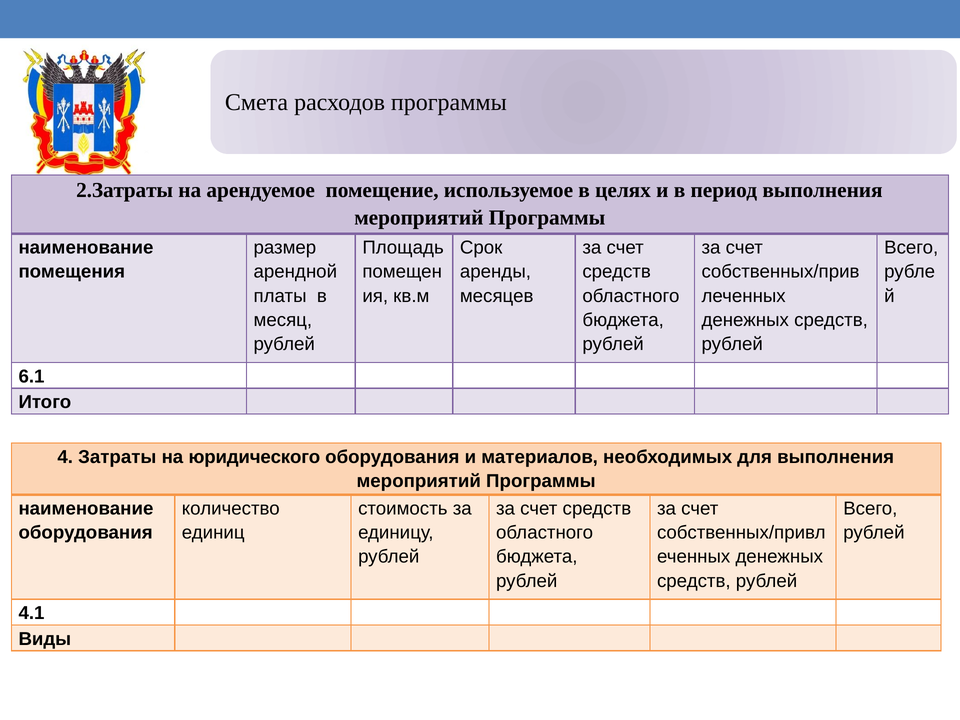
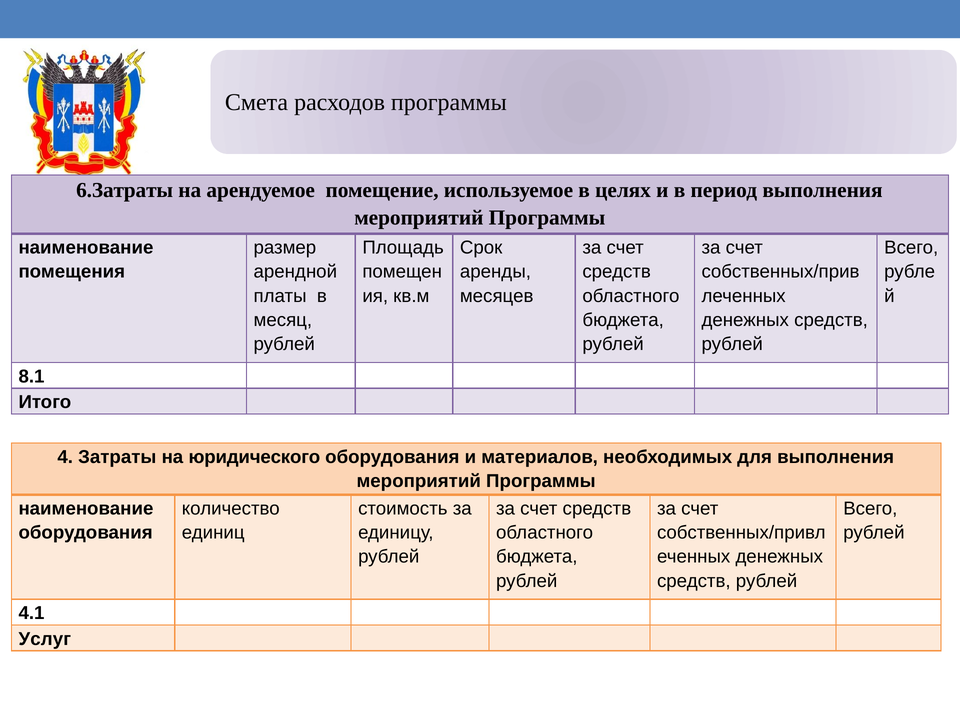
2.Затраты: 2.Затраты -> 6.Затраты
6.1: 6.1 -> 8.1
Виды: Виды -> Услуг
